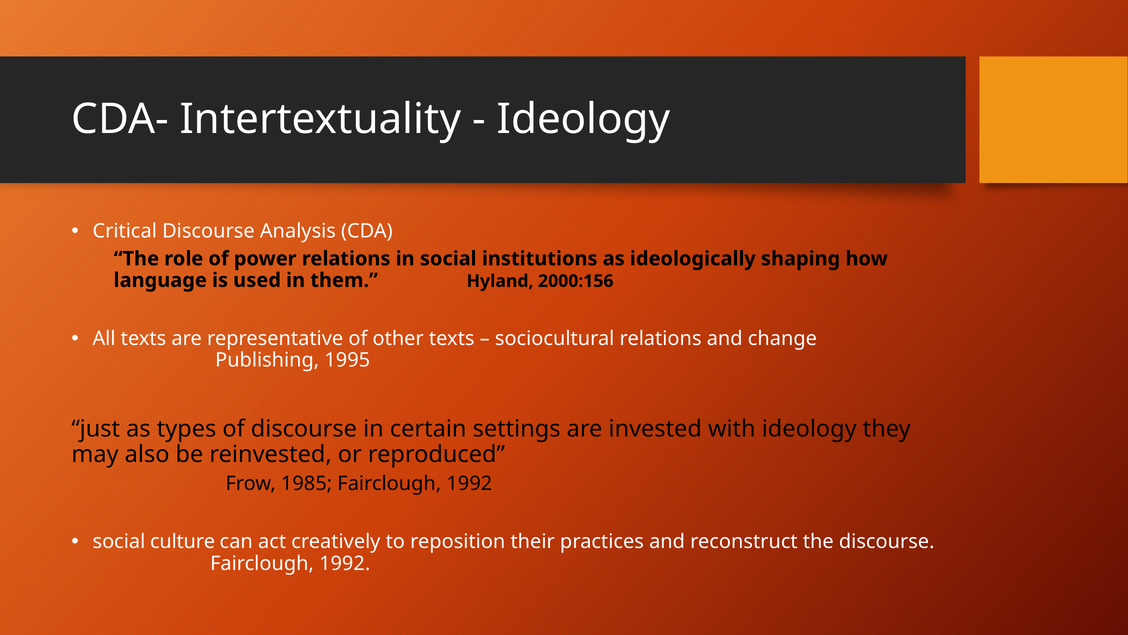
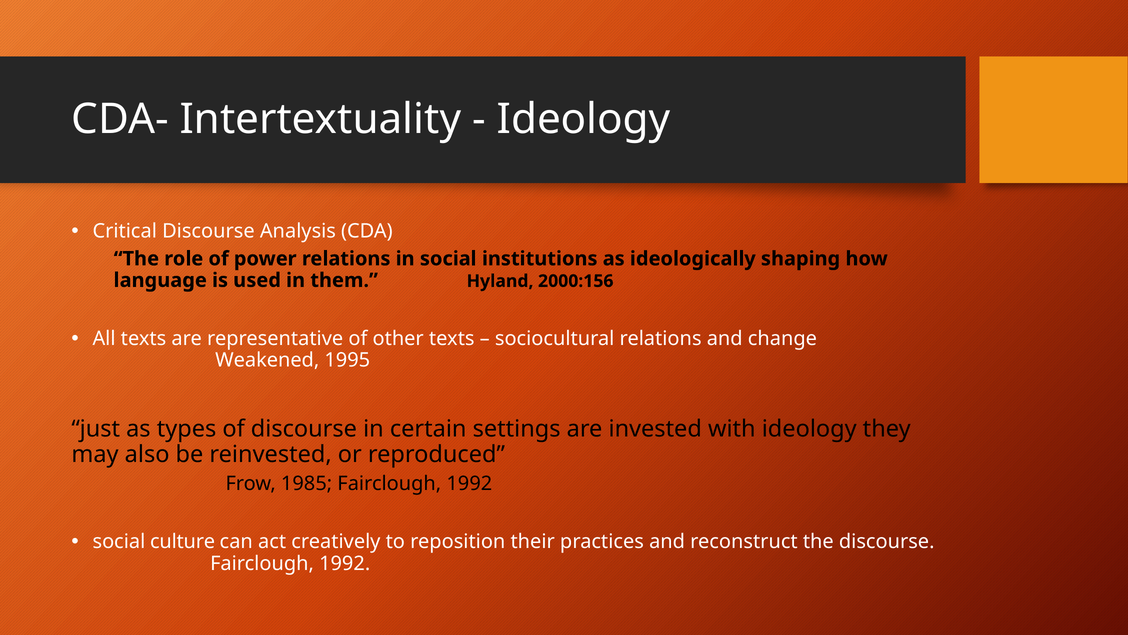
Publishing: Publishing -> Weakened
